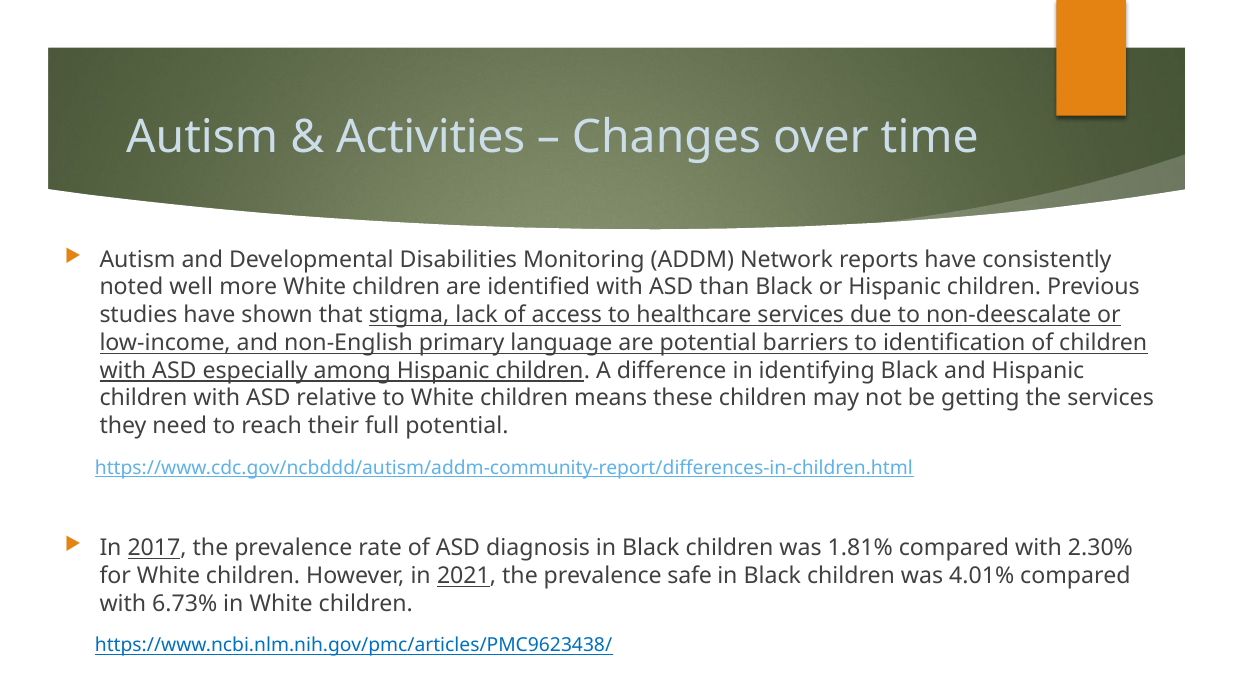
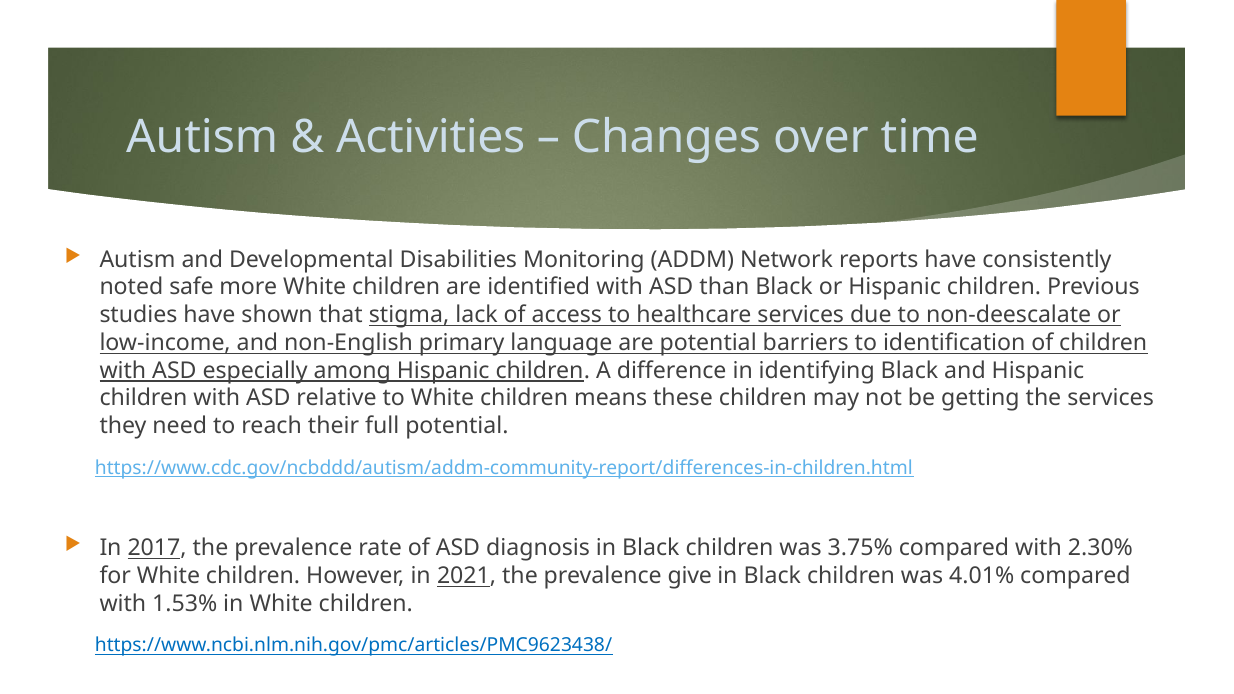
well: well -> safe
1.81%: 1.81% -> 3.75%
safe: safe -> give
6.73%: 6.73% -> 1.53%
